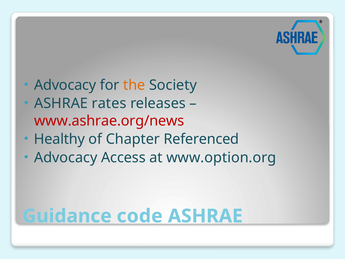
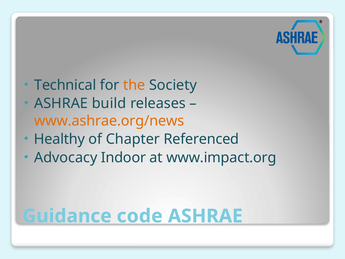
Advocacy at (65, 85): Advocacy -> Technical
rates: rates -> build
www.ashrae.org/news colour: red -> orange
Access: Access -> Indoor
www.option.org: www.option.org -> www.impact.org
